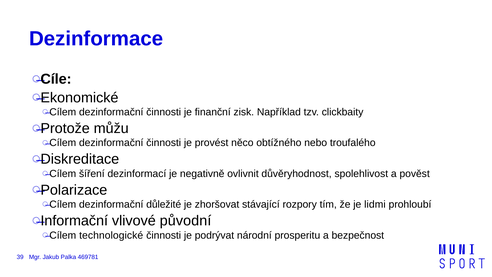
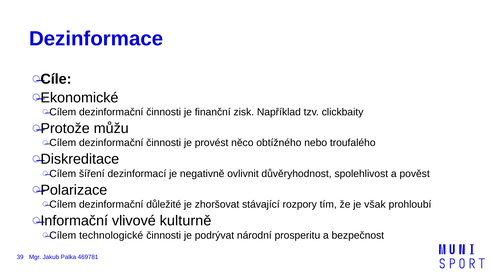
lidmi: lidmi -> však
původní: původní -> kulturně
